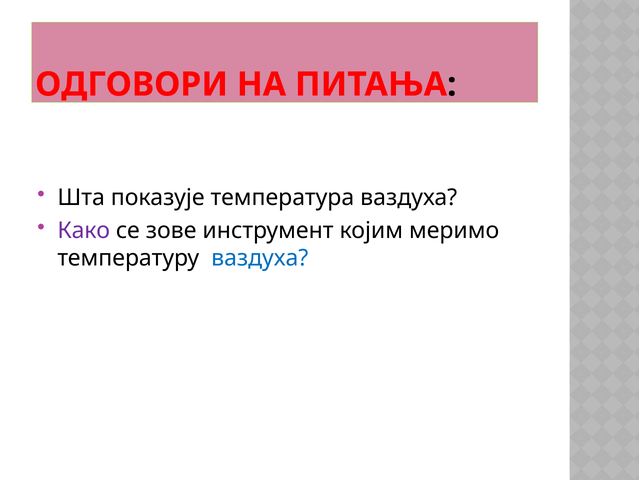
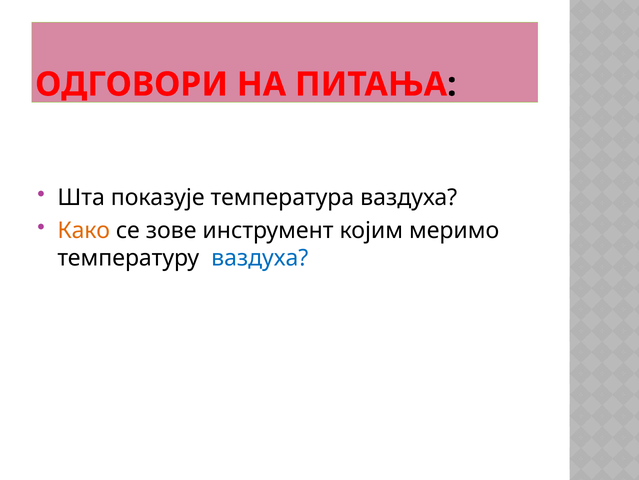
Како colour: purple -> orange
